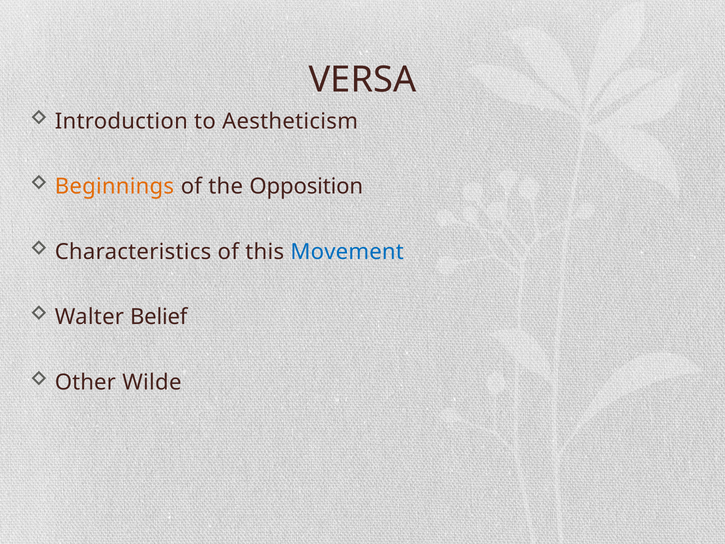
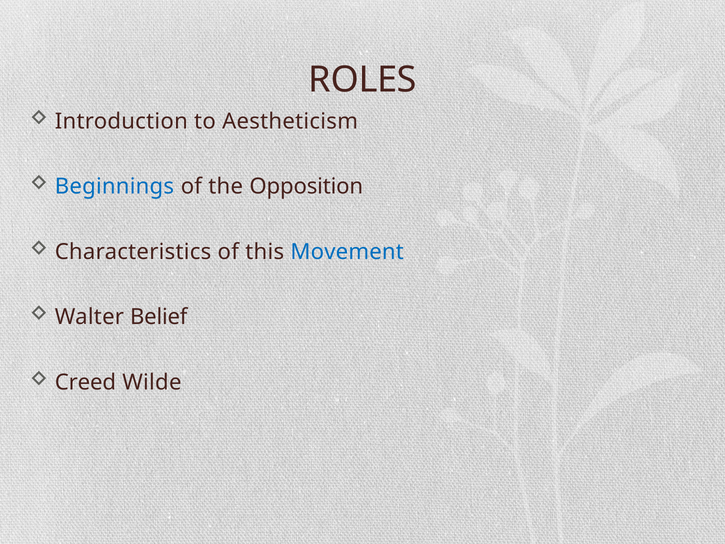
VERSA: VERSA -> ROLES
Beginnings colour: orange -> blue
Other: Other -> Creed
